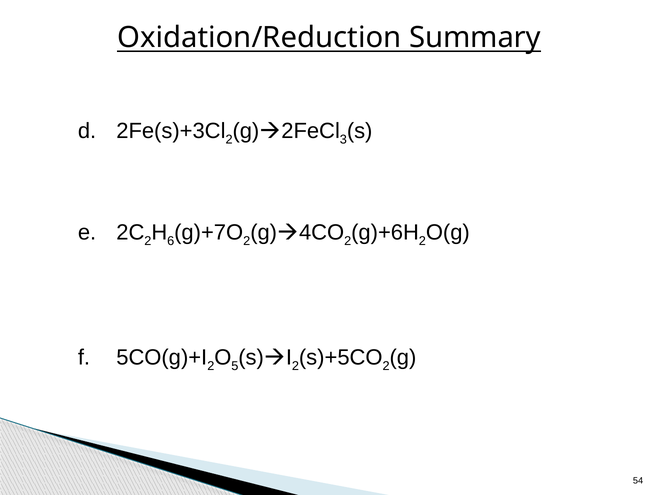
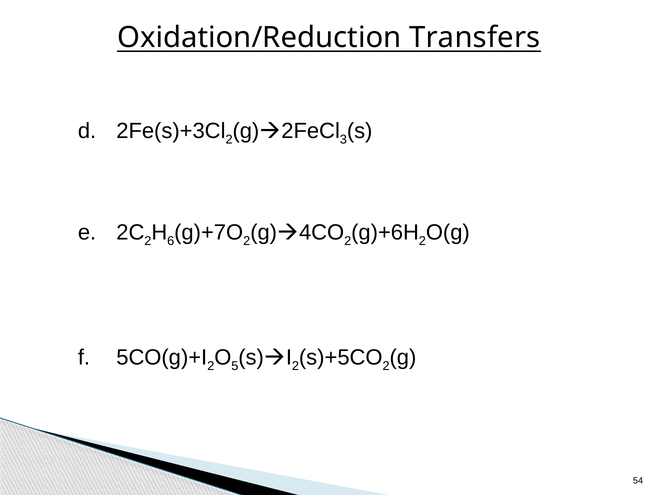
Summary: Summary -> Transfers
